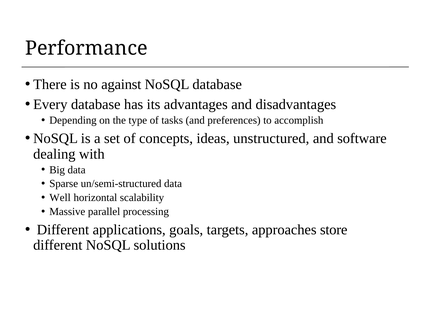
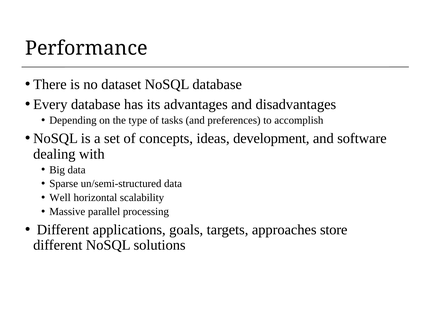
against: against -> dataset
unstructured: unstructured -> development
